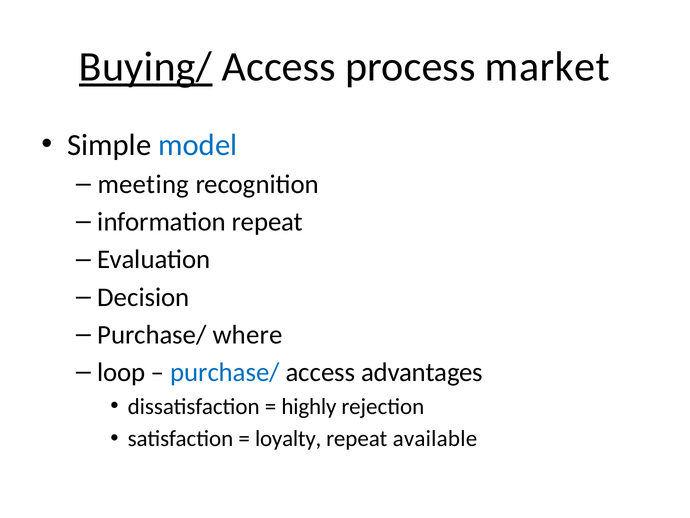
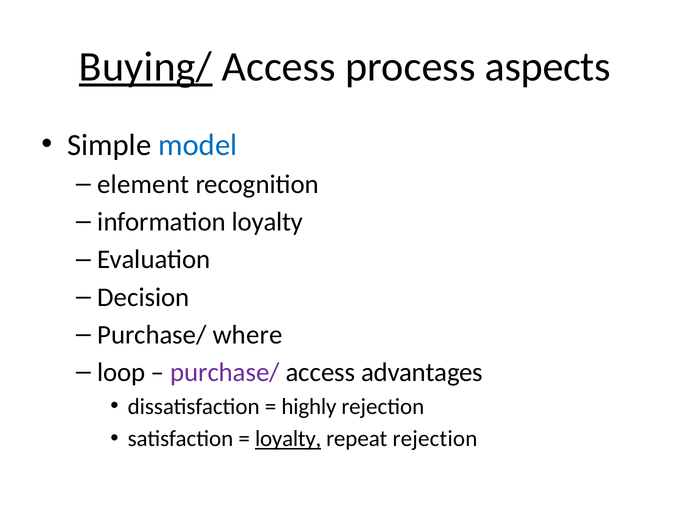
market: market -> aspects
meeting: meeting -> element
information repeat: repeat -> loyalty
purchase/ at (225, 372) colour: blue -> purple
loyalty at (288, 438) underline: none -> present
repeat available: available -> rejection
